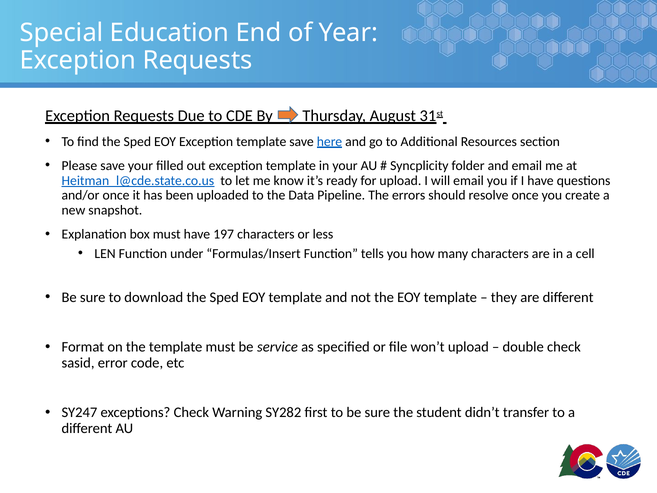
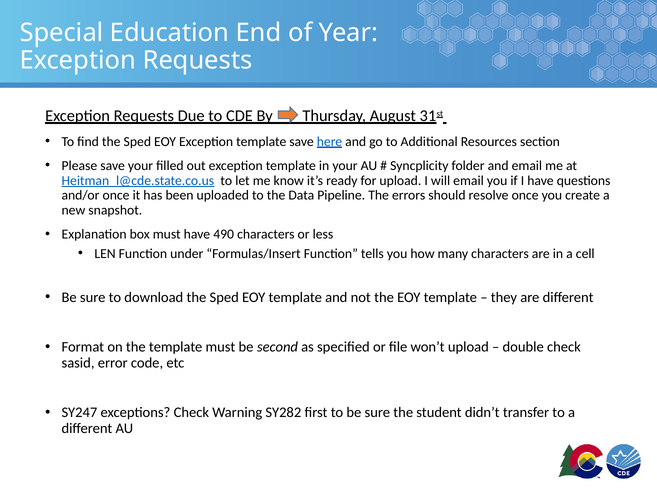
197: 197 -> 490
service: service -> second
